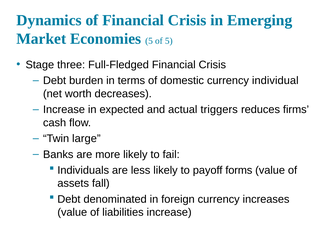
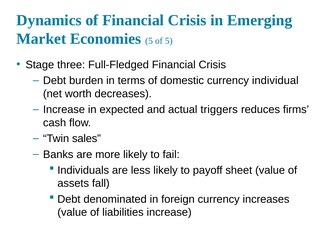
large: large -> sales
forms: forms -> sheet
